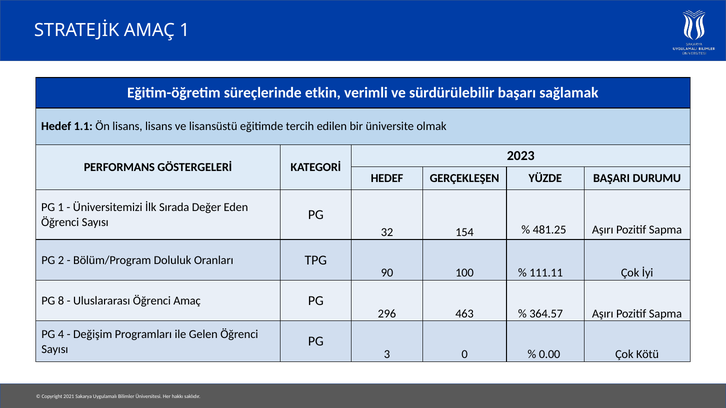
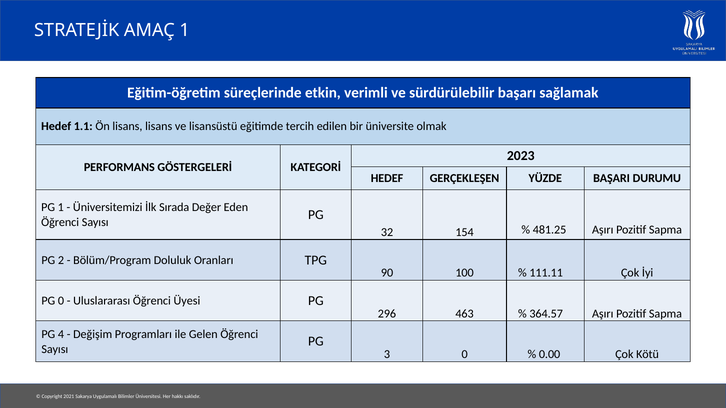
PG 8: 8 -> 0
Öğrenci Amaç: Amaç -> Üyesi
